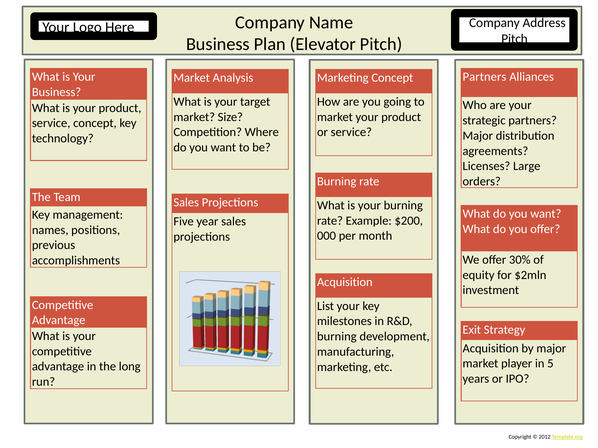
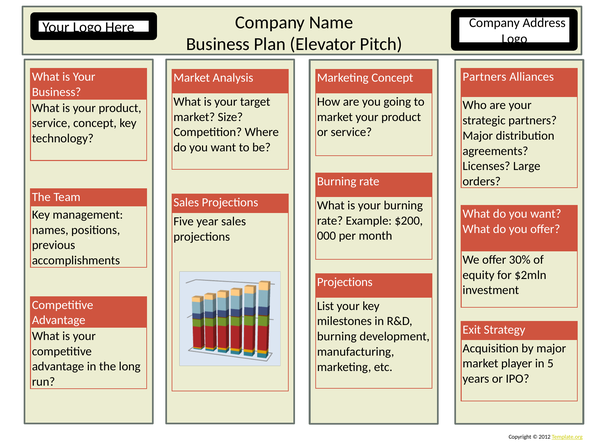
Pitch at (515, 39): Pitch -> Logo
Acquisition at (345, 282): Acquisition -> Projections
